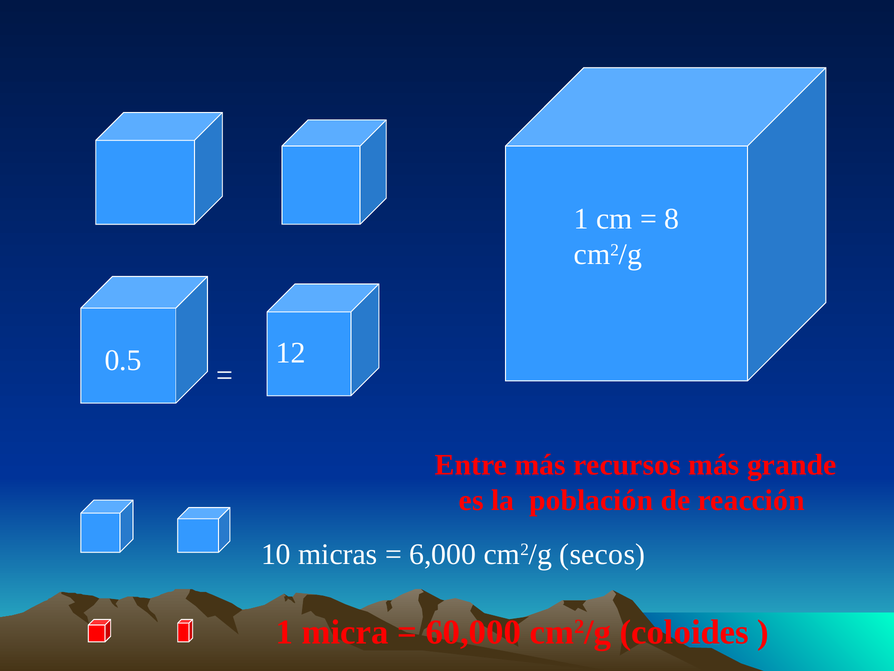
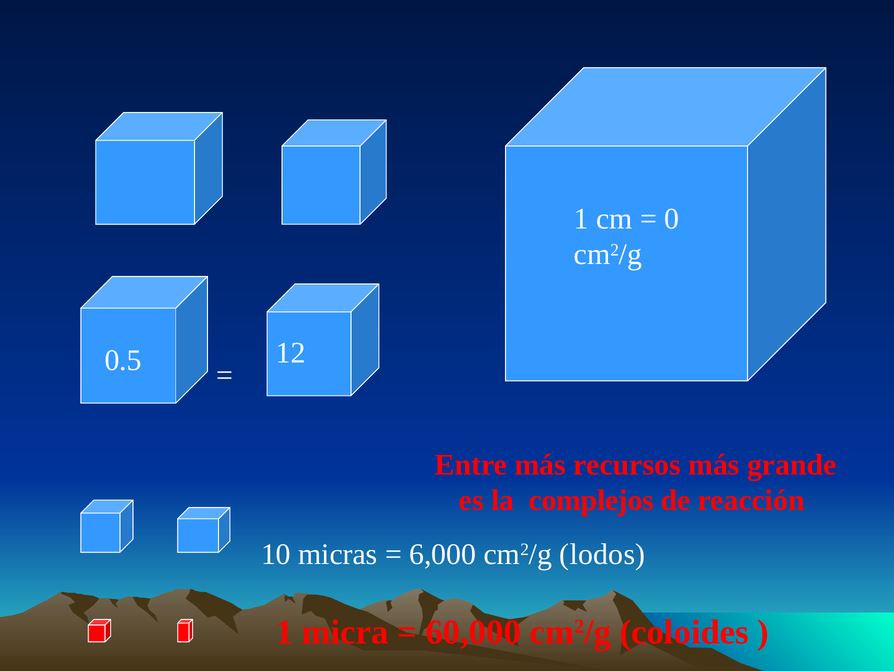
8: 8 -> 0
población: población -> complejos
secos: secos -> lodos
